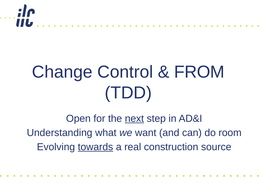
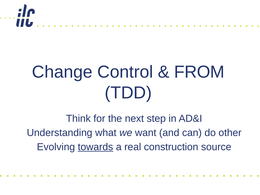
Open: Open -> Think
next underline: present -> none
room: room -> other
